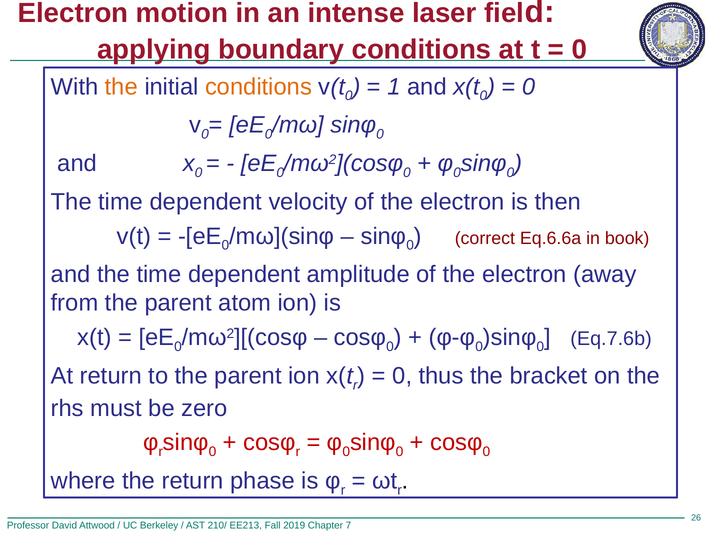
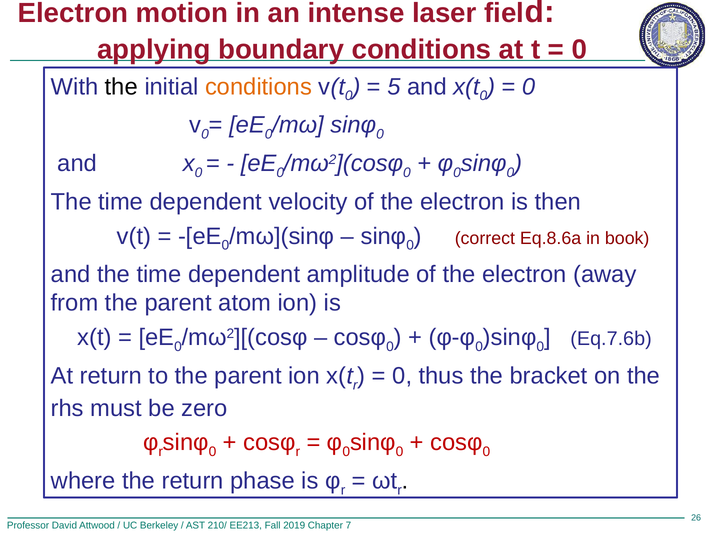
the at (121, 87) colour: orange -> black
1: 1 -> 5
Eq.6.6a: Eq.6.6a -> Eq.8.6a
